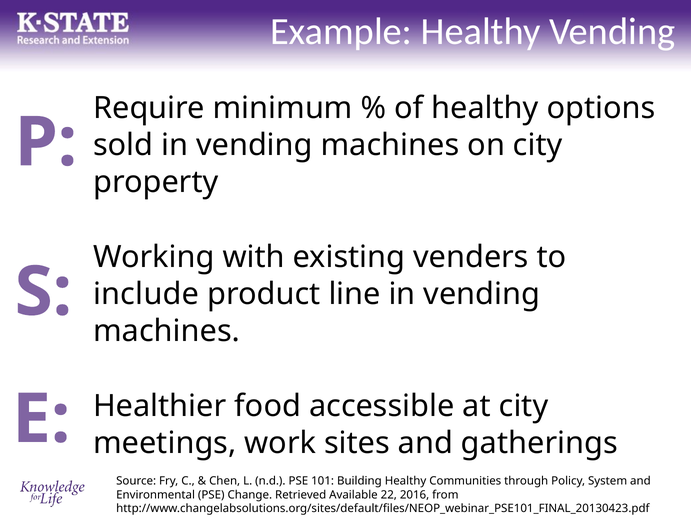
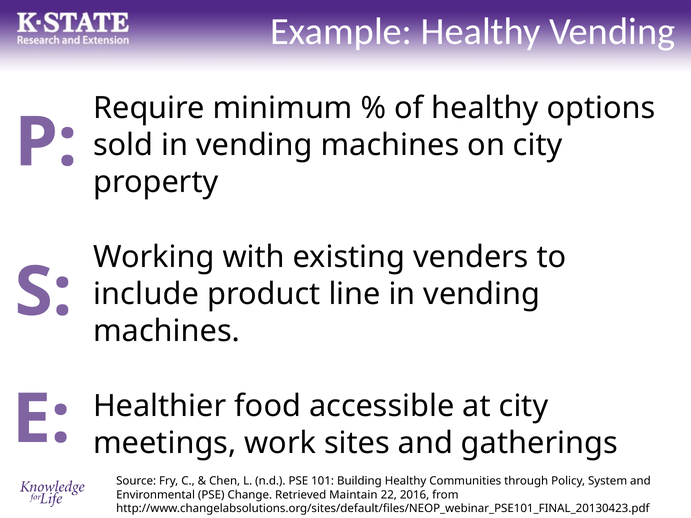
Available: Available -> Maintain
